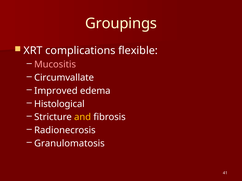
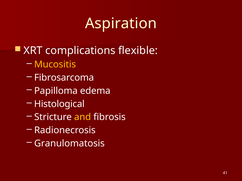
Groupings: Groupings -> Aspiration
Mucositis colour: pink -> yellow
Circumvallate: Circumvallate -> Fibrosarcoma
Improved: Improved -> Papilloma
